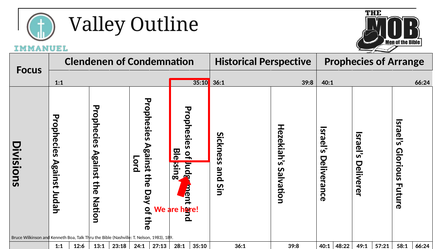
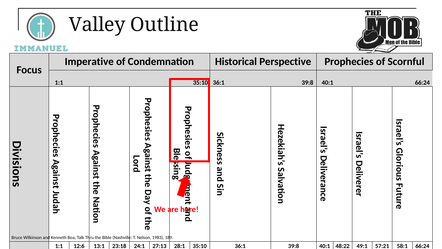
Clendenen: Clendenen -> Imperative
Arrange: Arrange -> Scornful
